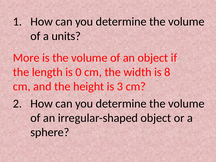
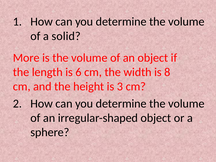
units: units -> solid
0: 0 -> 6
